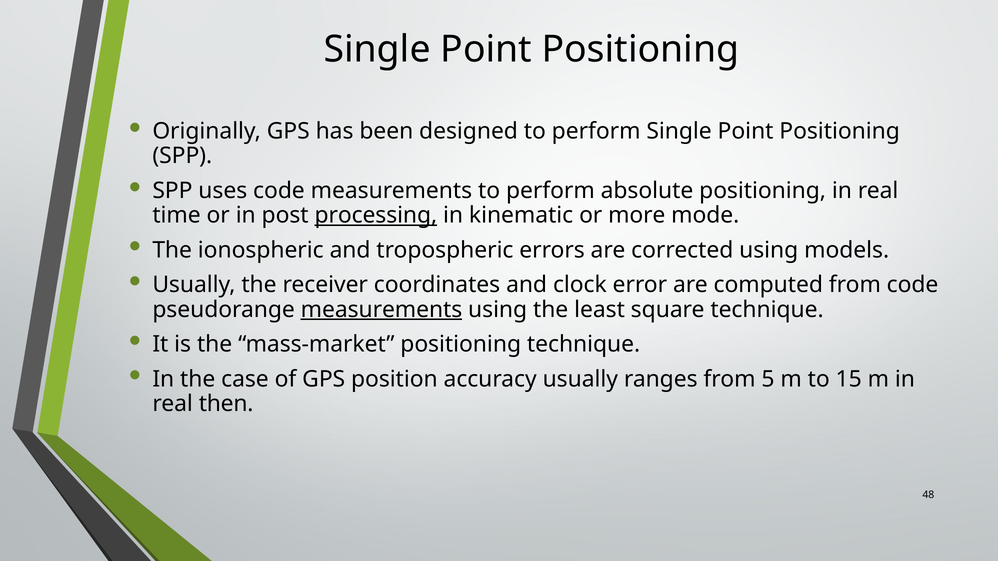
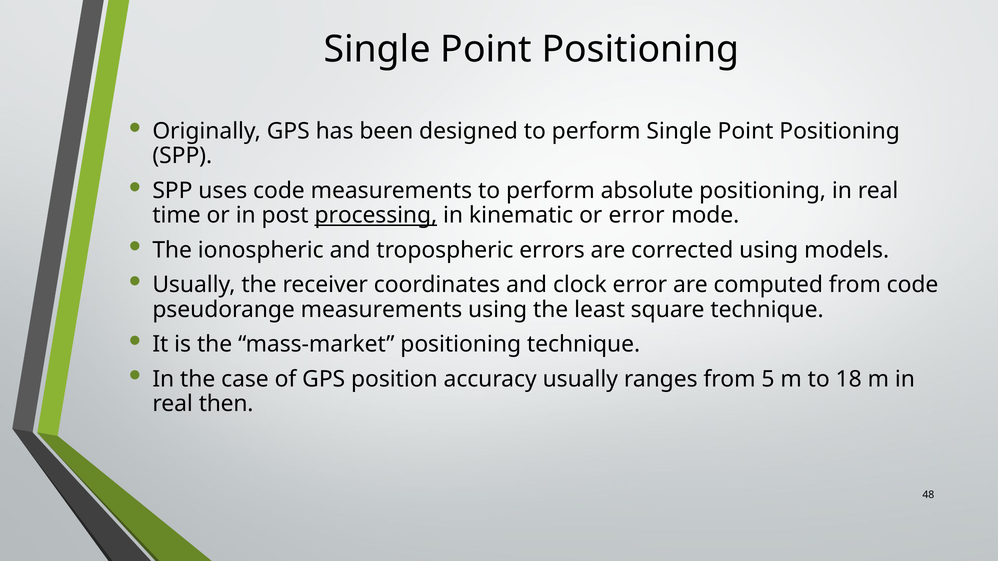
or more: more -> error
measurements at (381, 310) underline: present -> none
15: 15 -> 18
